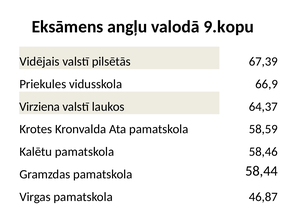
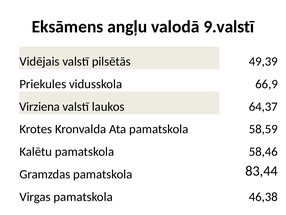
9.kopu: 9.kopu -> 9.valstī
67,39: 67,39 -> 49,39
58,44: 58,44 -> 83,44
46,87: 46,87 -> 46,38
